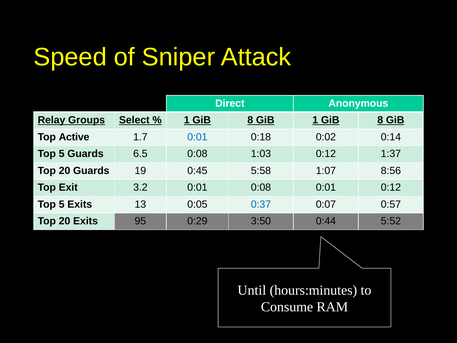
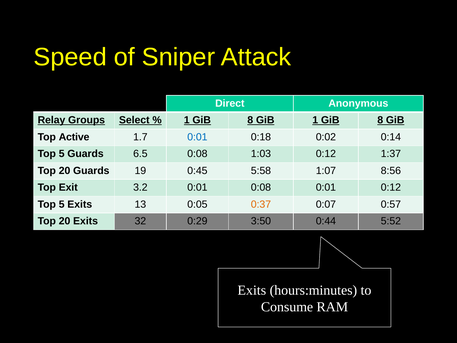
0:37 colour: blue -> orange
95: 95 -> 32
Until at (252, 290): Until -> Exits
